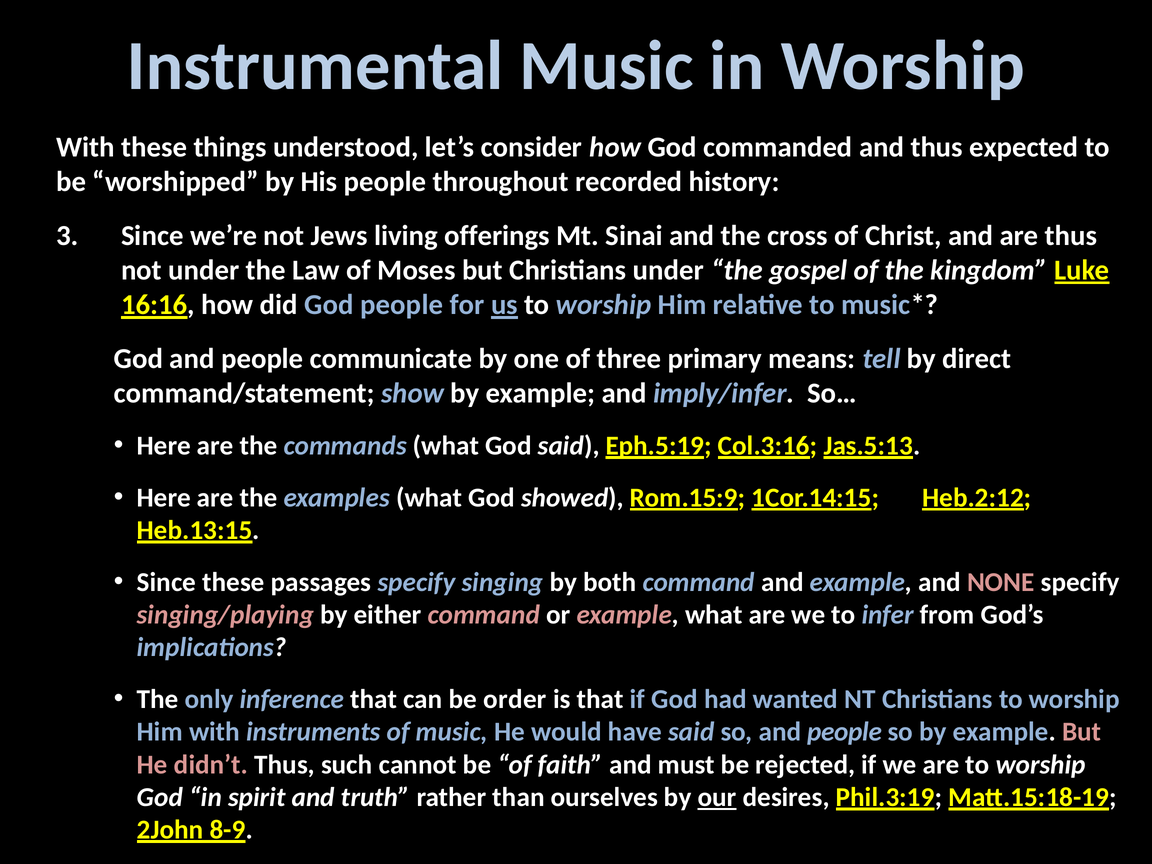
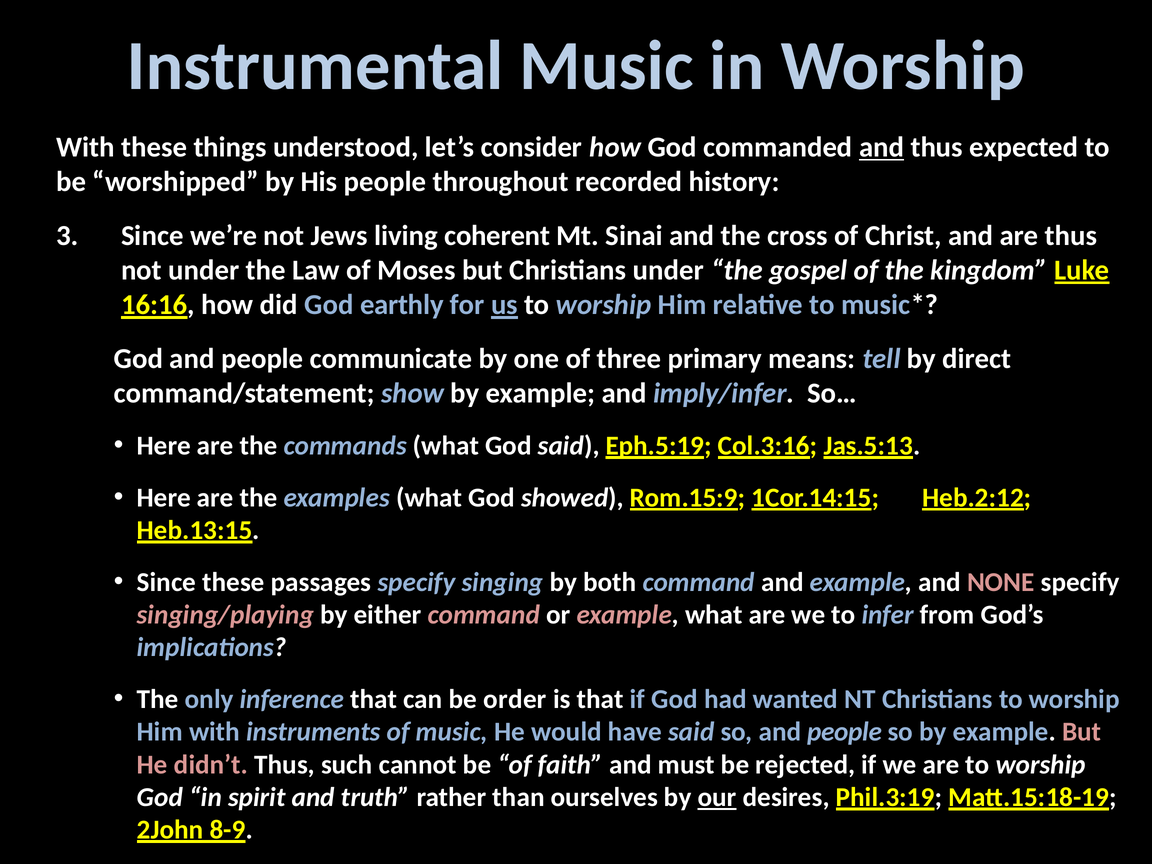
and at (882, 147) underline: none -> present
offerings: offerings -> coherent
God people: people -> earthly
